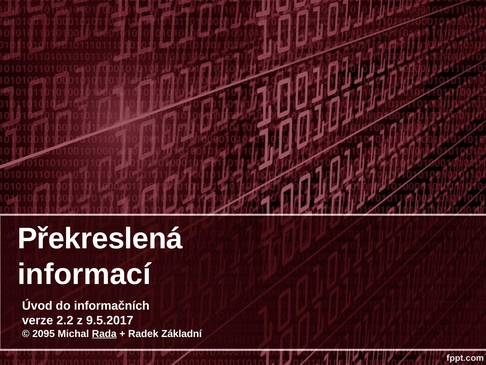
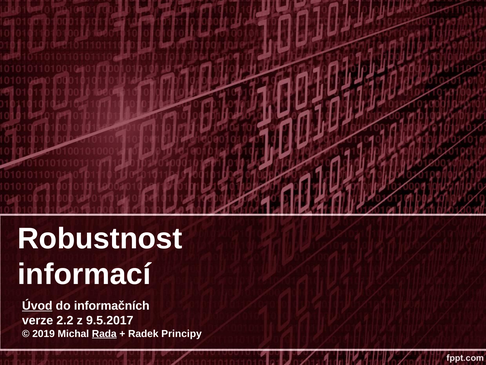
Překreslená: Překreslená -> Robustnost
Úvod underline: none -> present
2095: 2095 -> 2019
Základní: Základní -> Principy
